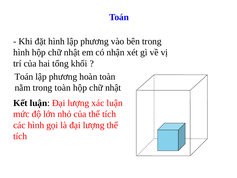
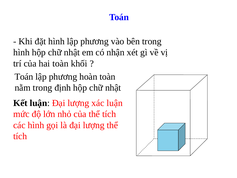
hai tổng: tổng -> toàn
trong toàn: toàn -> định
